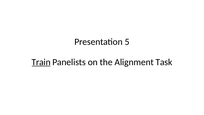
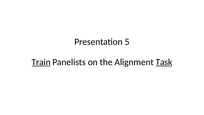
Task underline: none -> present
